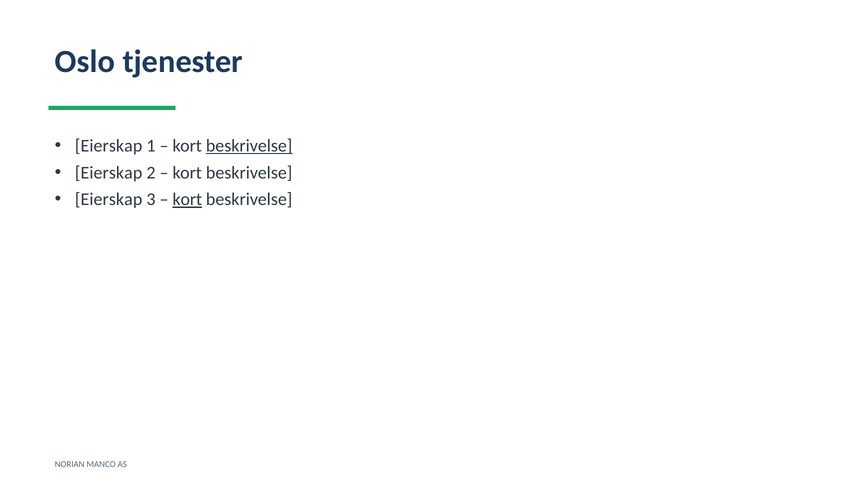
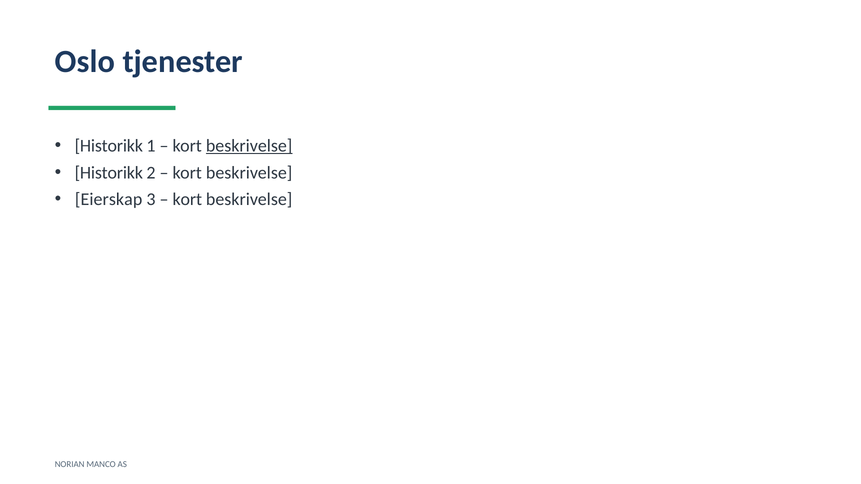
Eierskap at (109, 146): Eierskap -> Historikk
Eierskap at (109, 173): Eierskap -> Historikk
kort at (187, 200) underline: present -> none
